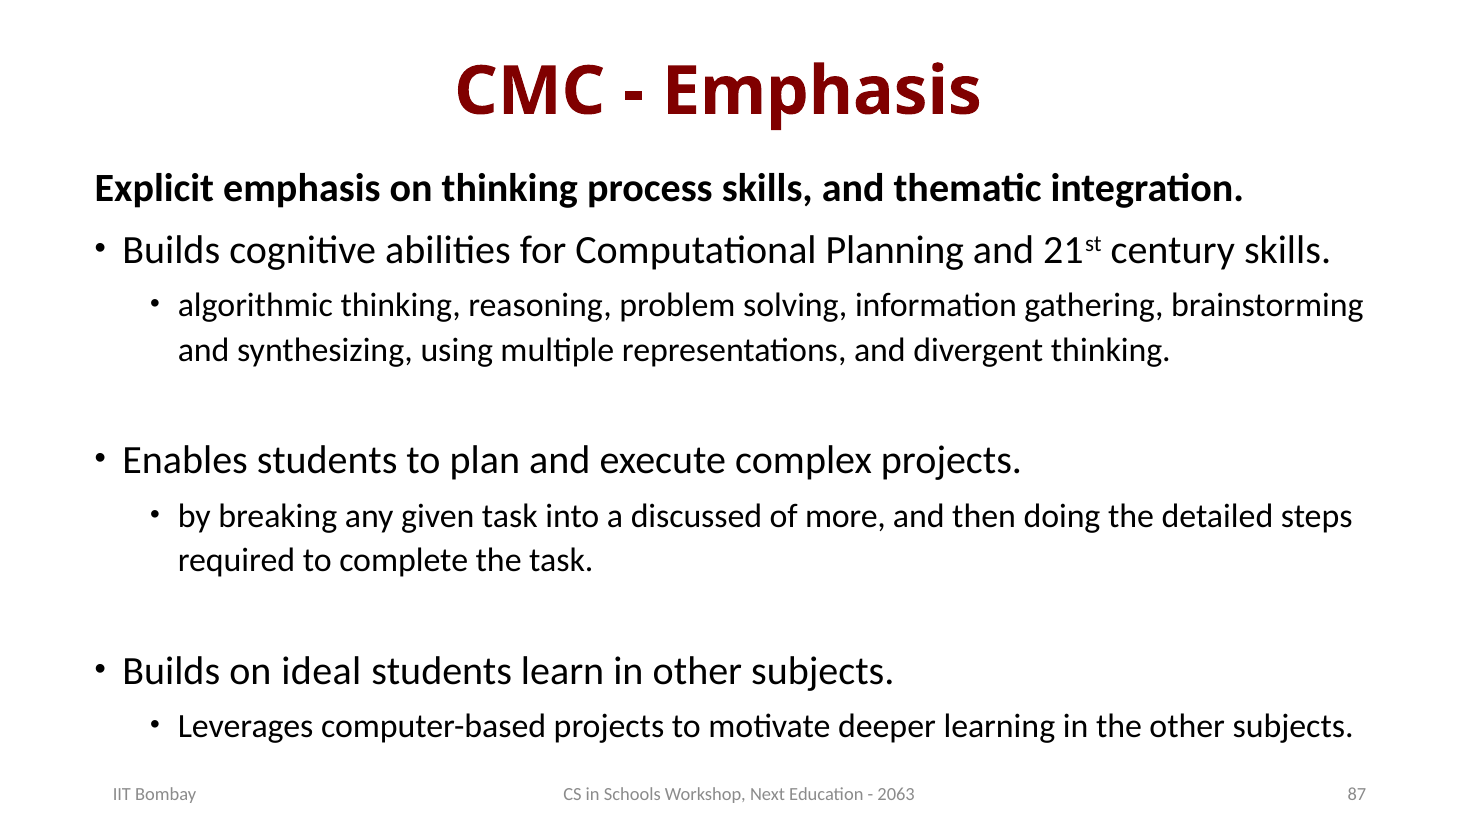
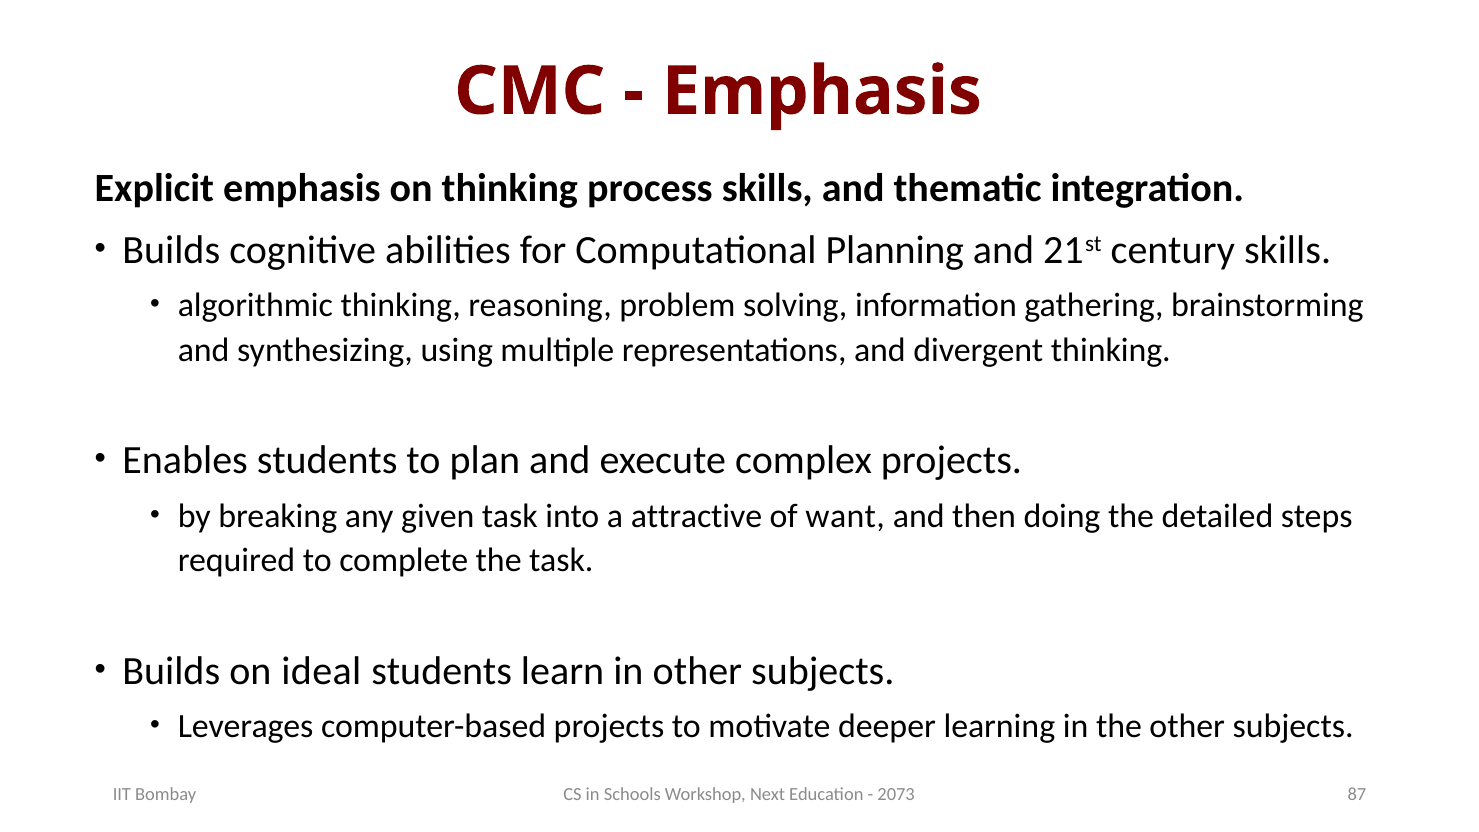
discussed: discussed -> attractive
more: more -> want
2063: 2063 -> 2073
